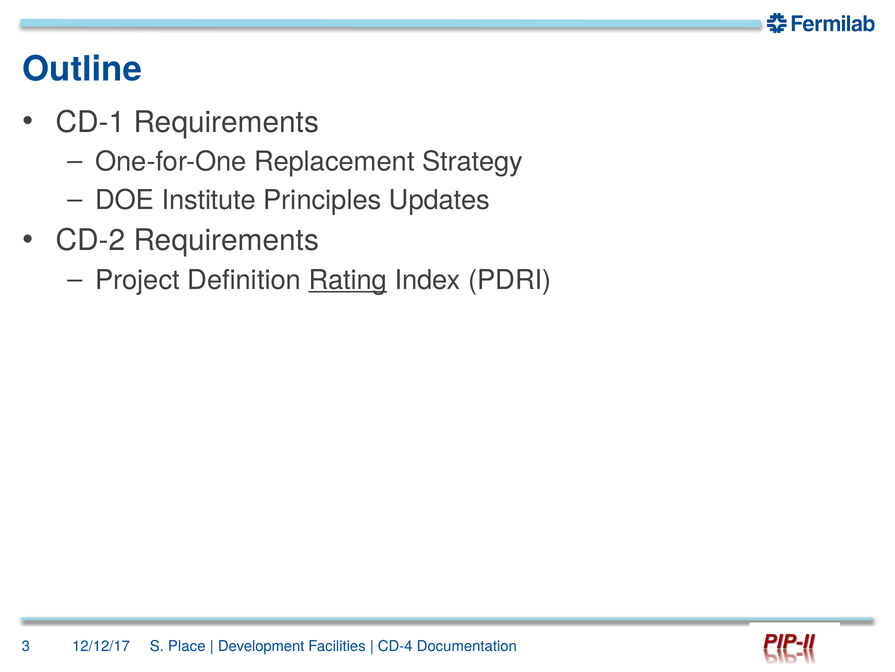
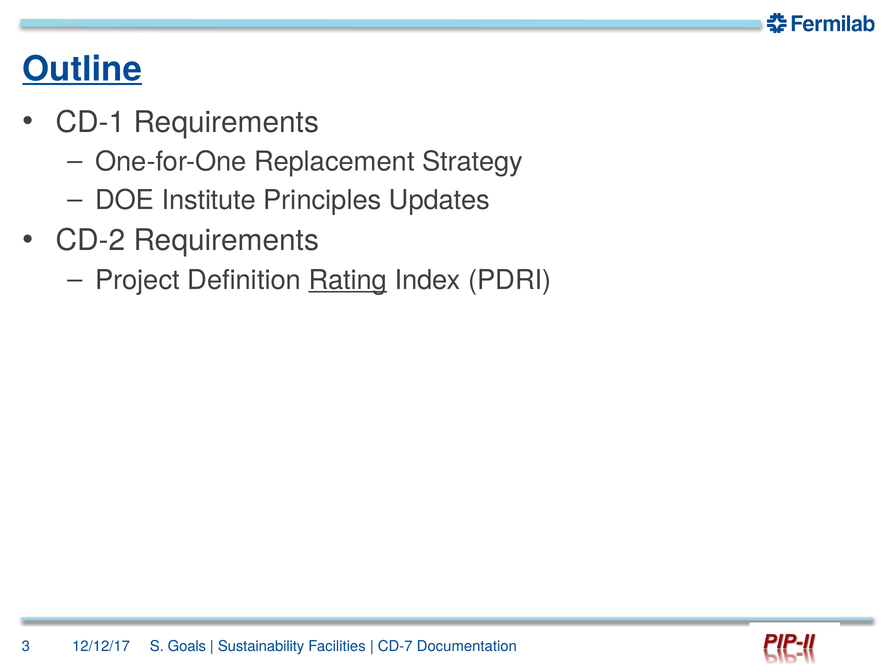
Outline underline: none -> present
Place: Place -> Goals
Development: Development -> Sustainability
CD-4: CD-4 -> CD-7
